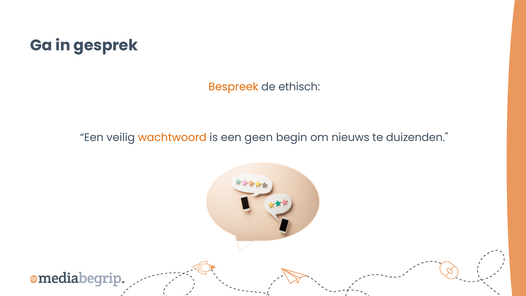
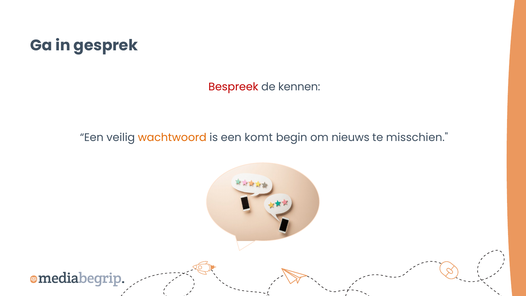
Bespreek colour: orange -> red
ethisch: ethisch -> kennen
geen: geen -> komt
duizenden: duizenden -> misschien
